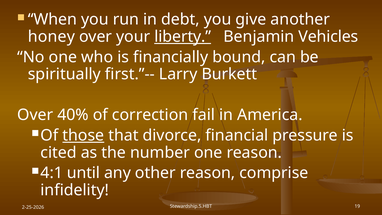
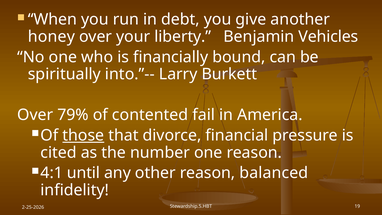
liberty underline: present -> none
first.”--: first.”-- -> into.”--
40%: 40% -> 79%
correction: correction -> contented
comprise: comprise -> balanced
